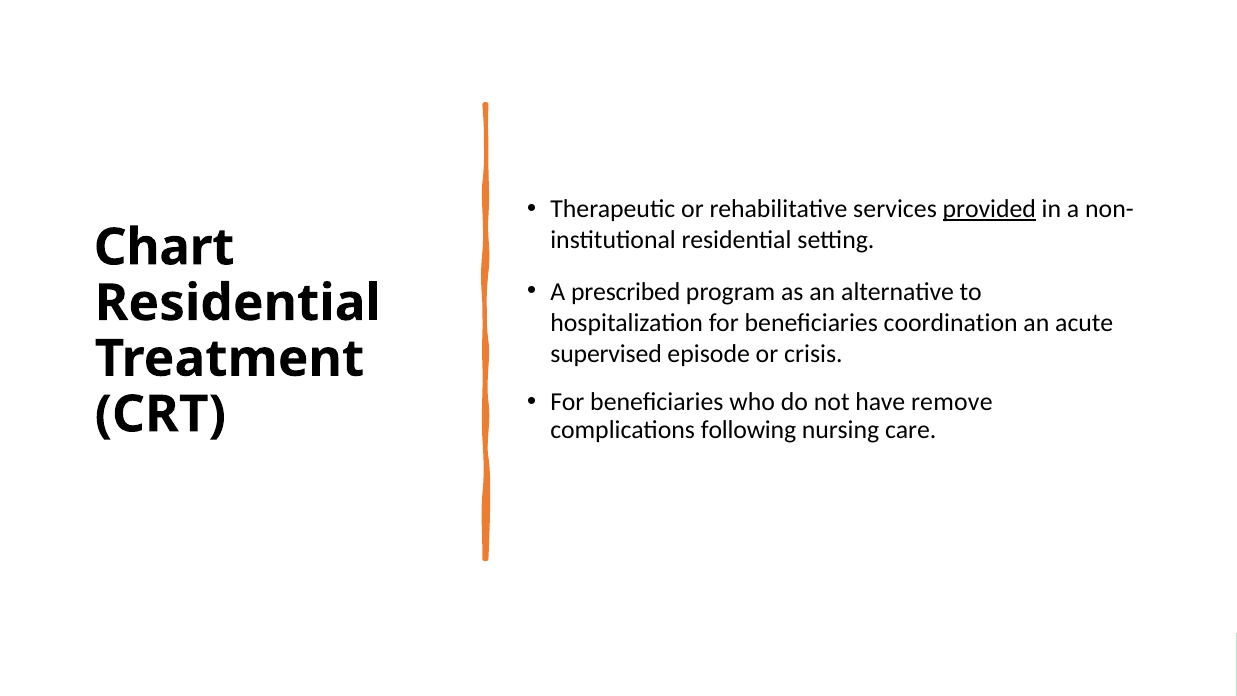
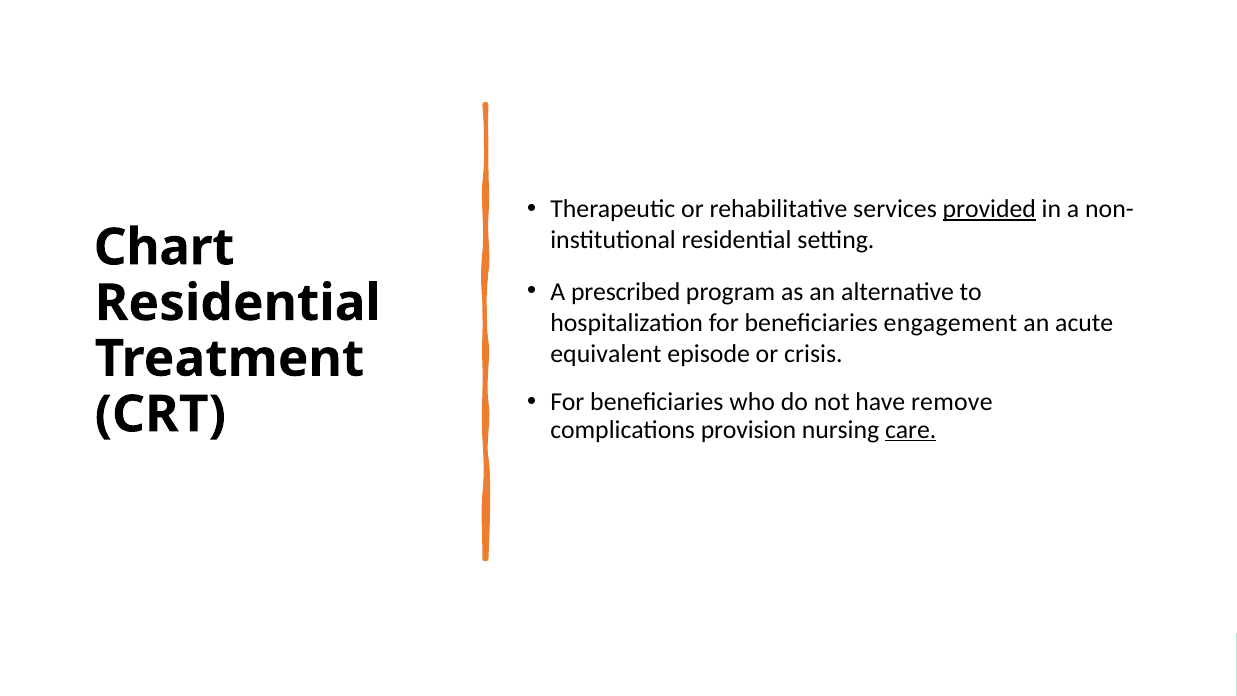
coordination: coordination -> engagement
supervised: supervised -> equivalent
following: following -> provision
care underline: none -> present
